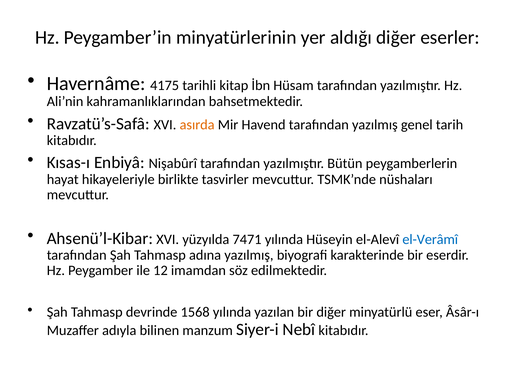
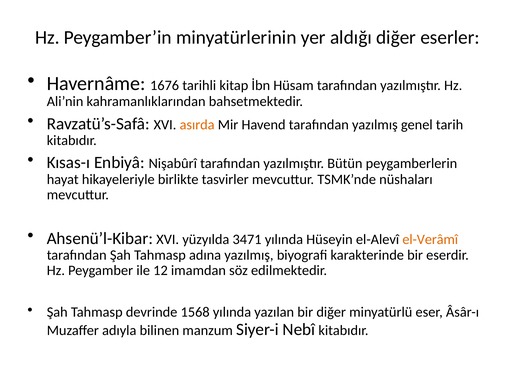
4175: 4175 -> 1676
7471: 7471 -> 3471
el-Verâmî colour: blue -> orange
